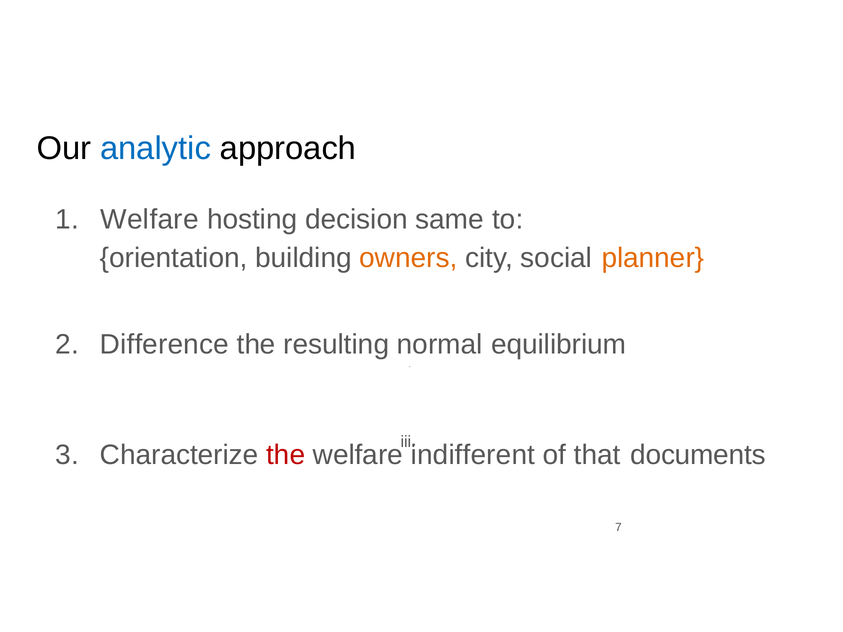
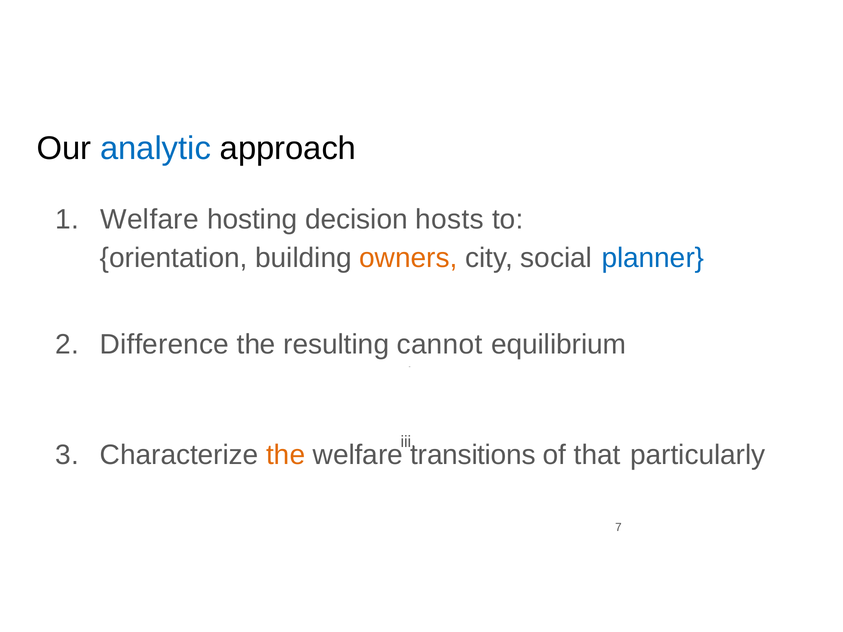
same: same -> hosts
planner colour: orange -> blue
normal: normal -> cannot
the at (286, 455) colour: red -> orange
indifferent: indifferent -> transitions
documents: documents -> particularly
